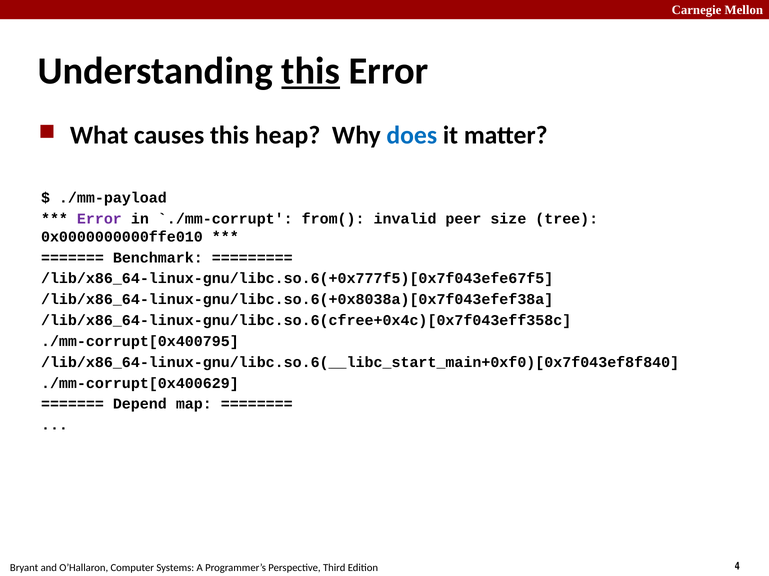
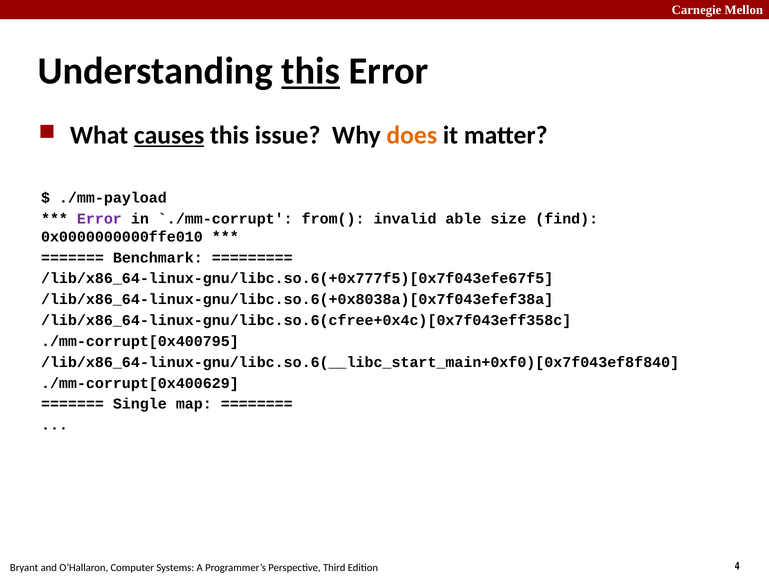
causes underline: none -> present
heap: heap -> issue
does colour: blue -> orange
peer: peer -> able
tree: tree -> find
Depend: Depend -> Single
